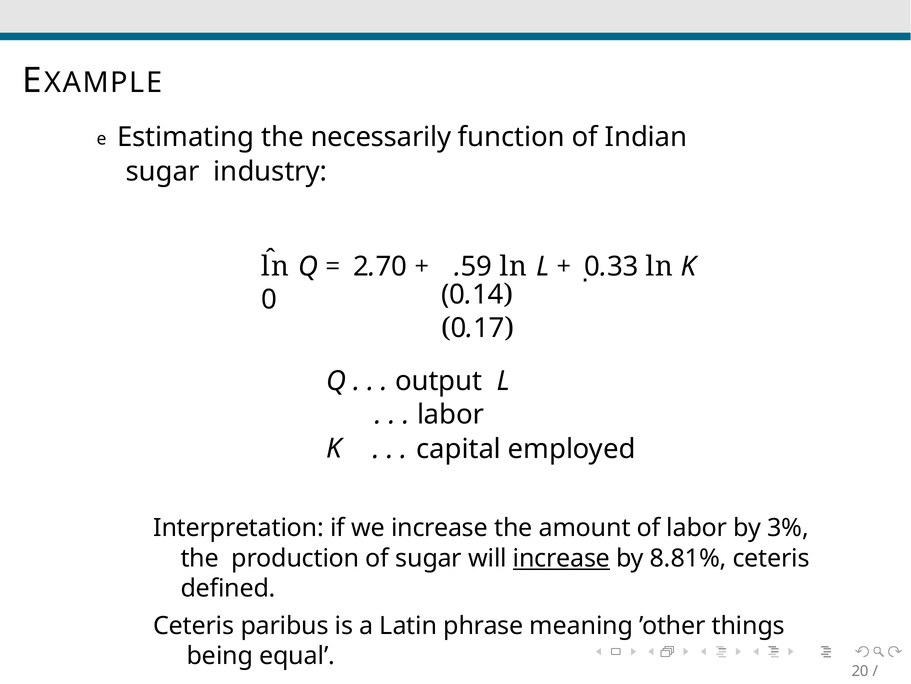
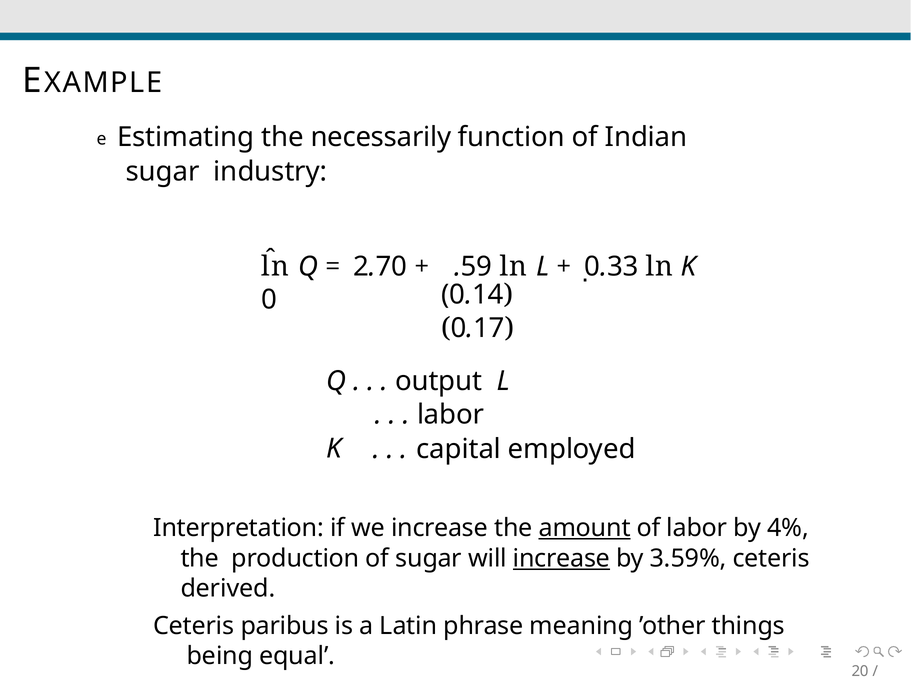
amount underline: none -> present
3%: 3% -> 4%
8.81%: 8.81% -> 3.59%
defined: defined -> derived
